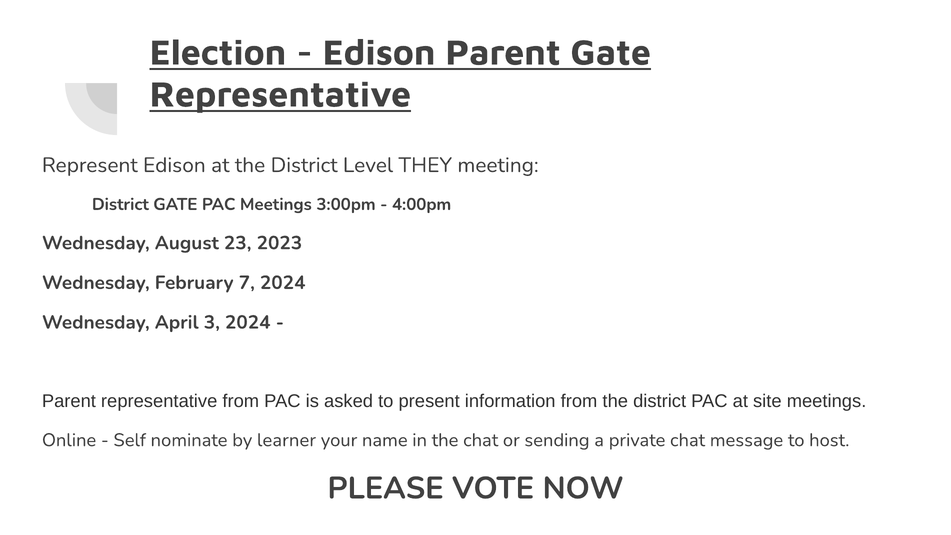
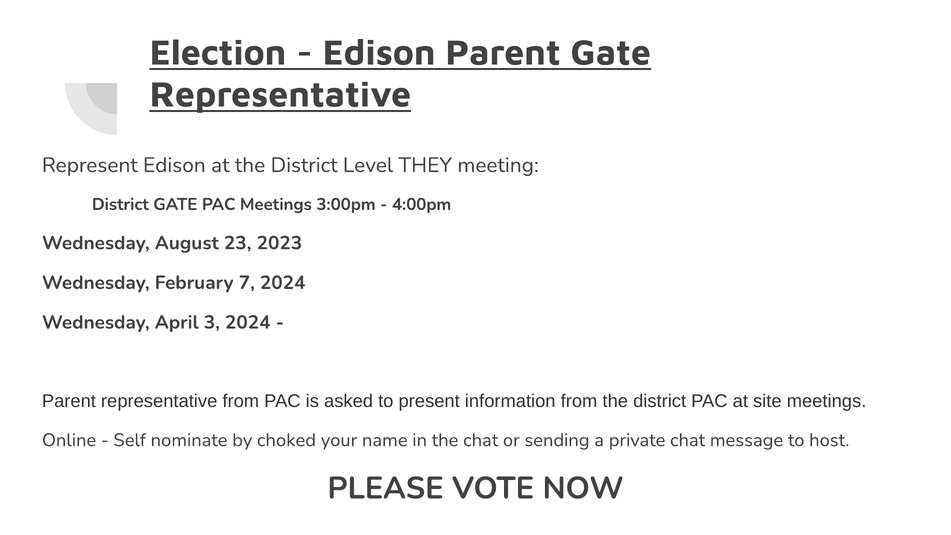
learner: learner -> choked
